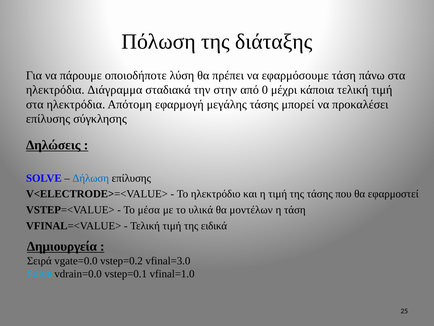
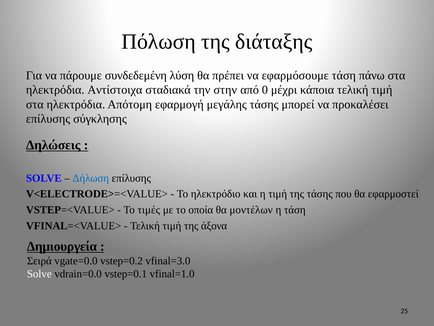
οποιοδήποτε: οποιοδήποτε -> συνδεδεμένη
Διάγραμμα: Διάγραμμα -> Αντίστοιχα
μέσα: μέσα -> τιμές
υλικά: υλικά -> οποία
ειδικά: ειδικά -> άξονα
Solve colour: light blue -> white
